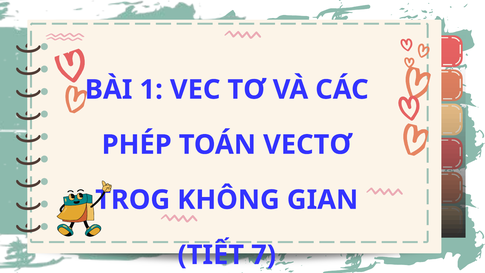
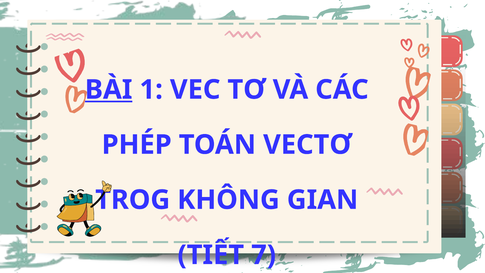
BÀI underline: none -> present
